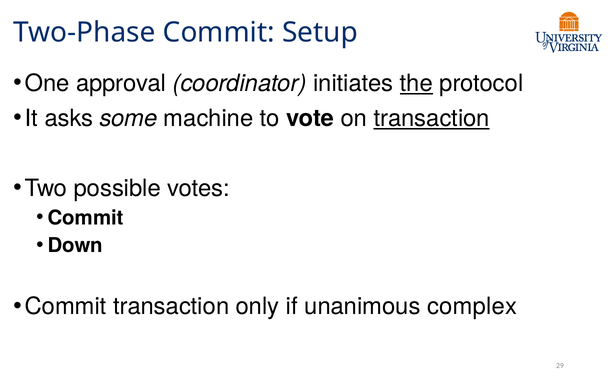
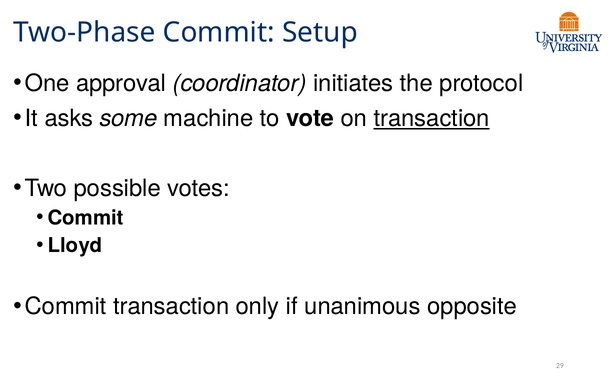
the underline: present -> none
Down: Down -> Lloyd
complex: complex -> opposite
